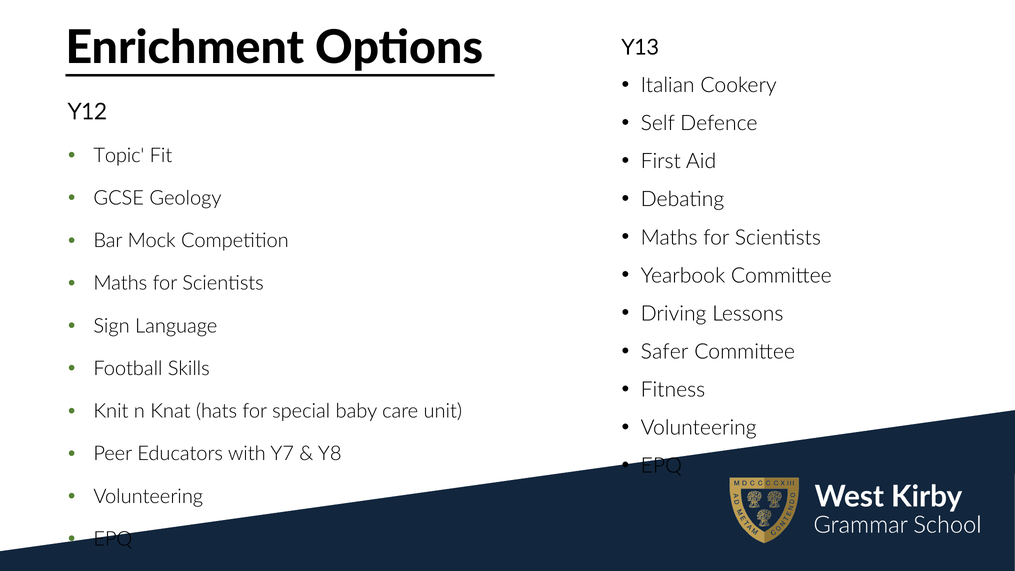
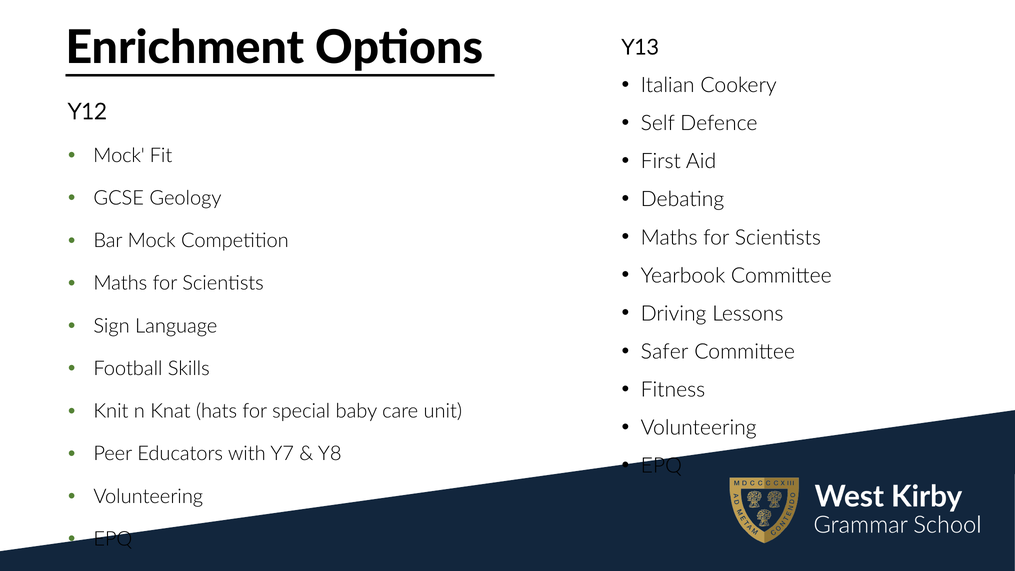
Topic at (119, 155): Topic -> Mock
